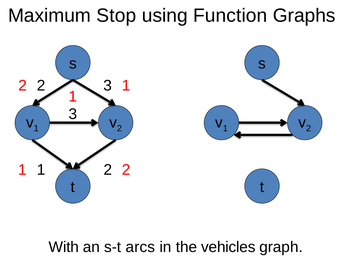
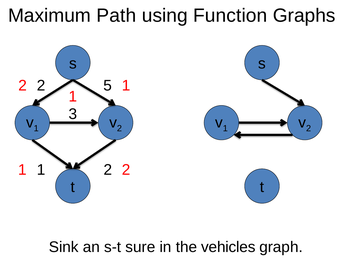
Stop: Stop -> Path
3 at (108, 85): 3 -> 5
With: With -> Sink
arcs: arcs -> sure
